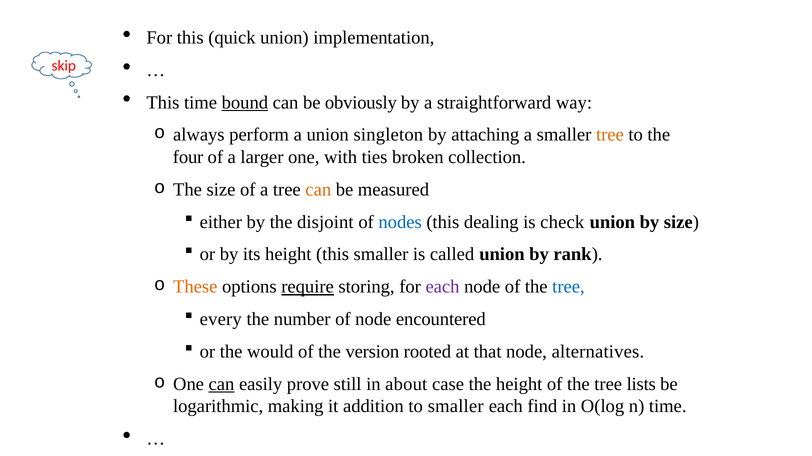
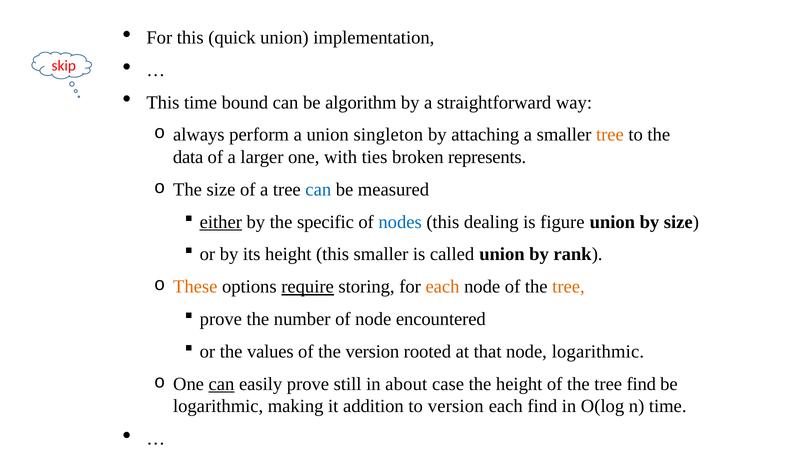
bound underline: present -> none
obviously: obviously -> algorithm
four: four -> data
collection: collection -> represents
can at (318, 190) colour: orange -> blue
either underline: none -> present
disjoint: disjoint -> specific
check: check -> figure
each at (443, 287) colour: purple -> orange
tree at (568, 287) colour: blue -> orange
every at (221, 320): every -> prove
would: would -> values
node alternatives: alternatives -> logarithmic
tree lists: lists -> find
to smaller: smaller -> version
